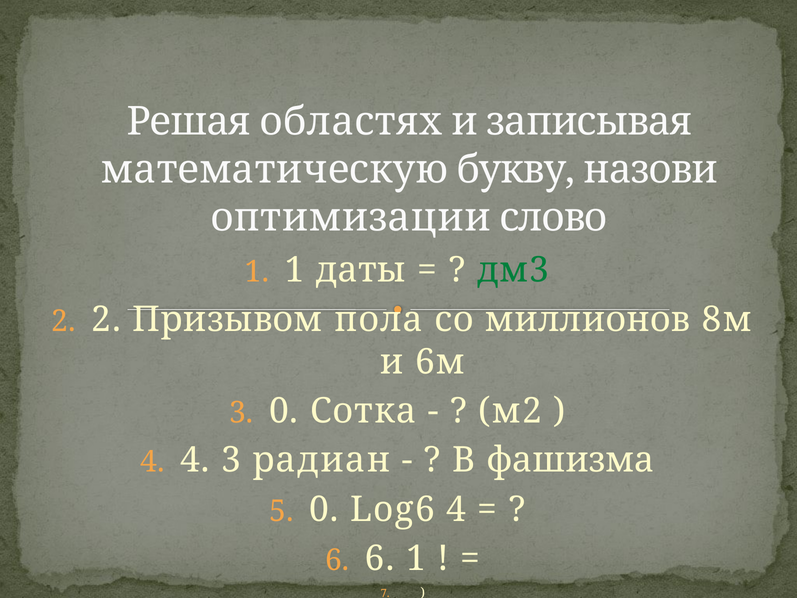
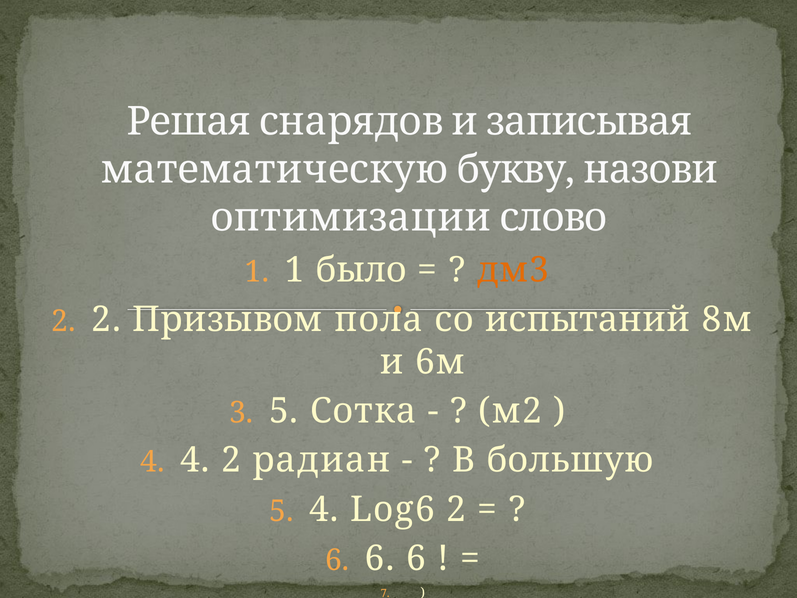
областях: областях -> снарядов
даты: даты -> было
дм3 colour: green -> orange
миллионов: миллионов -> испытаний
3 0: 0 -> 5
4 3: 3 -> 2
фашизма: фашизма -> большую
5 0: 0 -> 4
Log6 4: 4 -> 2
6 6 1: 1 -> 6
